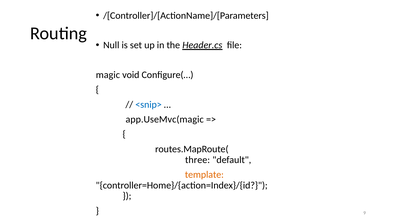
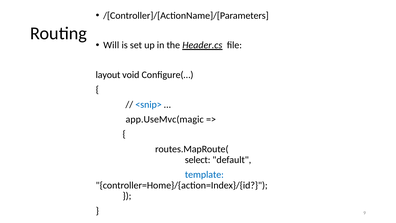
Null: Null -> Will
magic: magic -> layout
three: three -> select
template colour: orange -> blue
